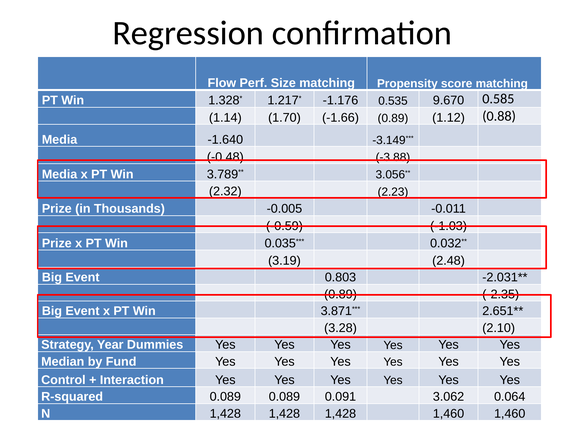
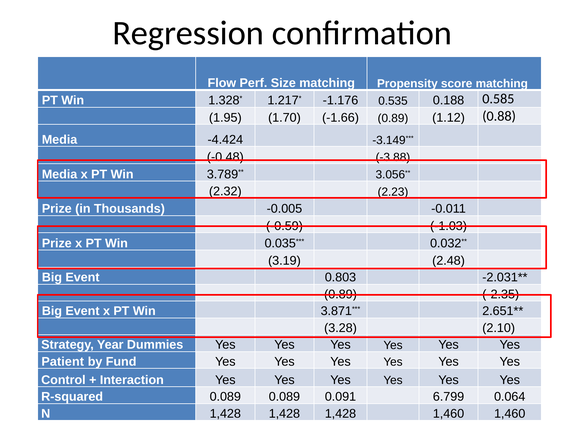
9.670: 9.670 -> 0.188
1.14: 1.14 -> 1.95
-1.640: -1.640 -> -4.424
Median: Median -> Patient
3.062: 3.062 -> 6.799
